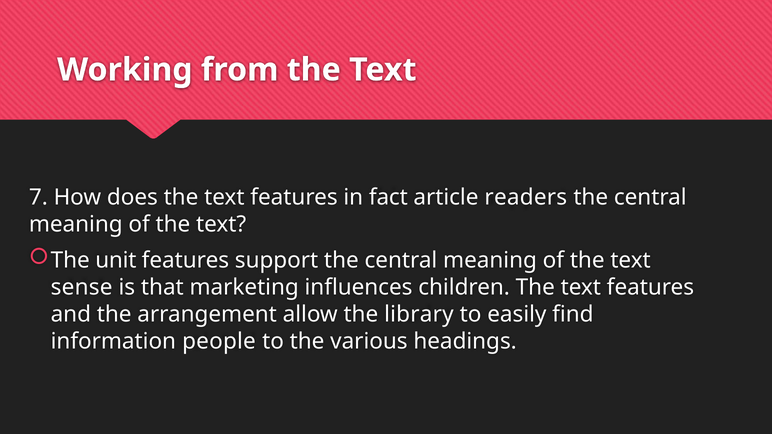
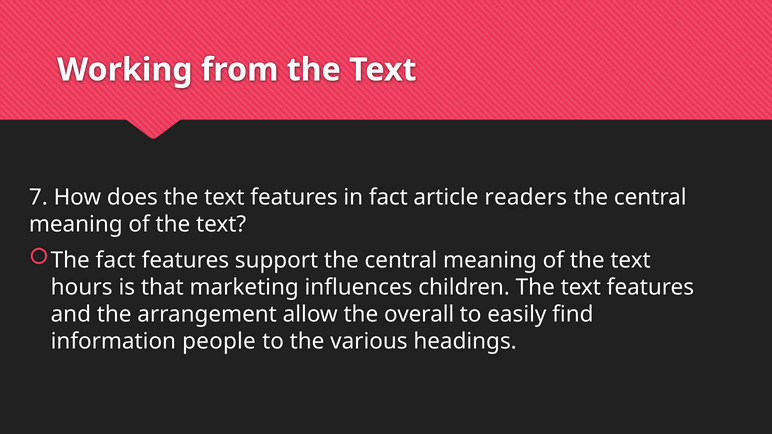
The unit: unit -> fact
sense: sense -> hours
library: library -> overall
